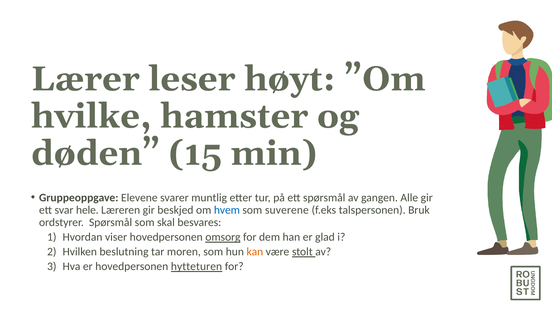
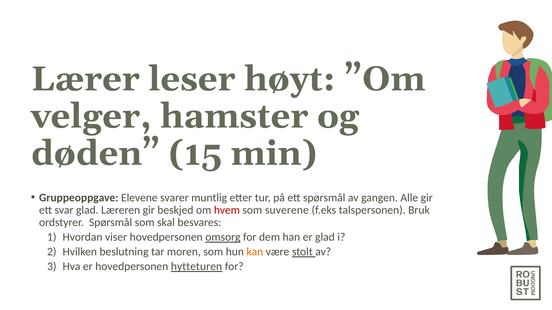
hvilke: hvilke -> velger
svar hele: hele -> glad
hvem colour: blue -> red
